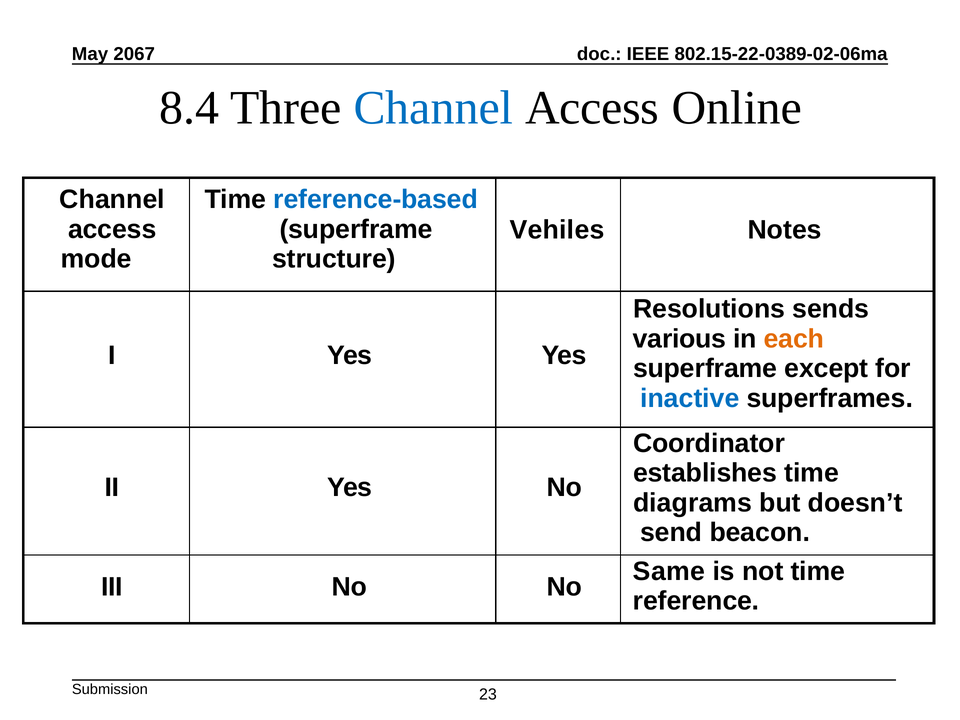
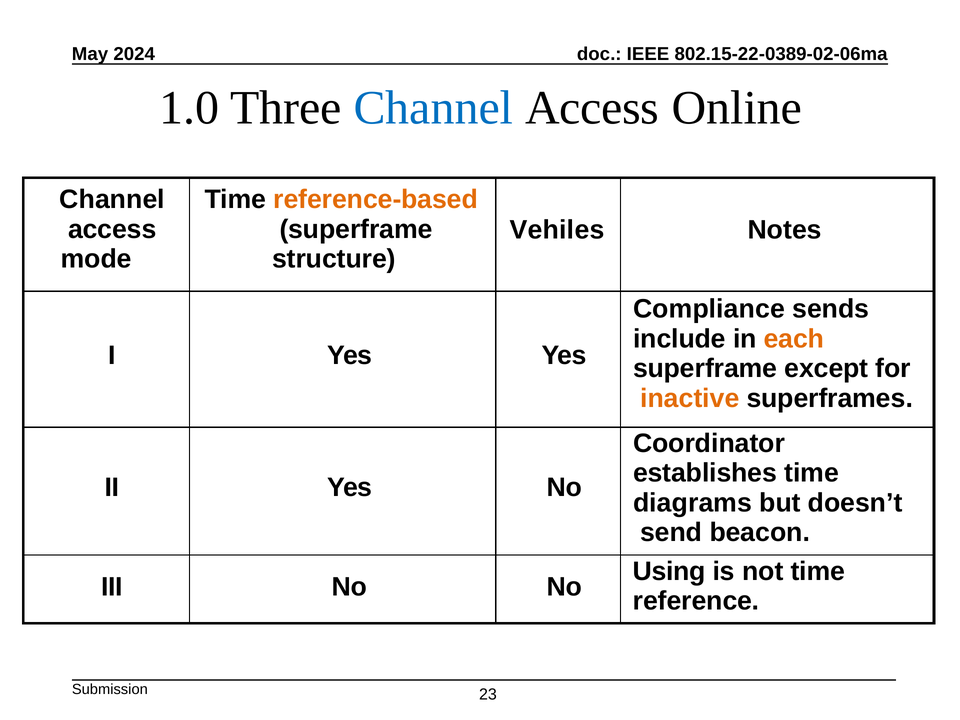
2067: 2067 -> 2024
8.4: 8.4 -> 1.0
reference-based colour: blue -> orange
Resolutions: Resolutions -> Compliance
various: various -> include
inactive colour: blue -> orange
Same: Same -> Using
